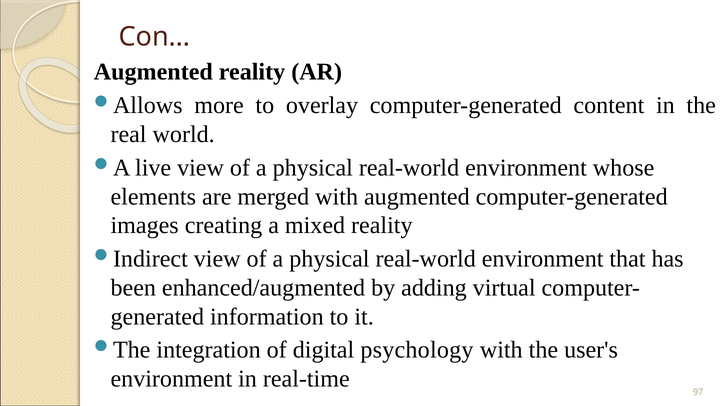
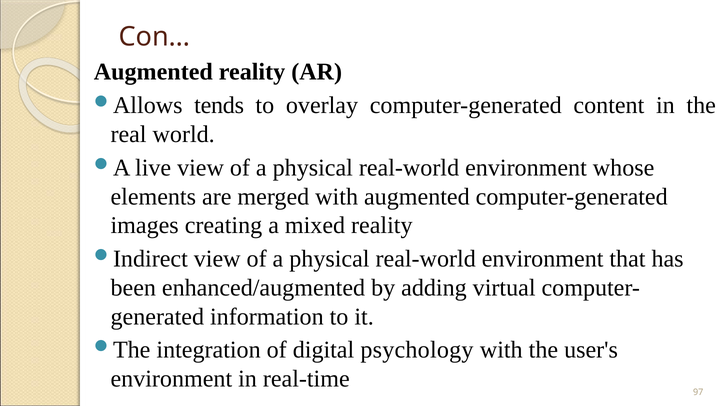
more: more -> tends
